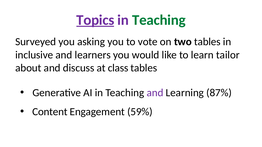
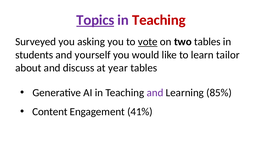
Teaching at (159, 20) colour: green -> red
vote underline: none -> present
inclusive: inclusive -> students
learners: learners -> yourself
class: class -> year
87%: 87% -> 85%
59%: 59% -> 41%
